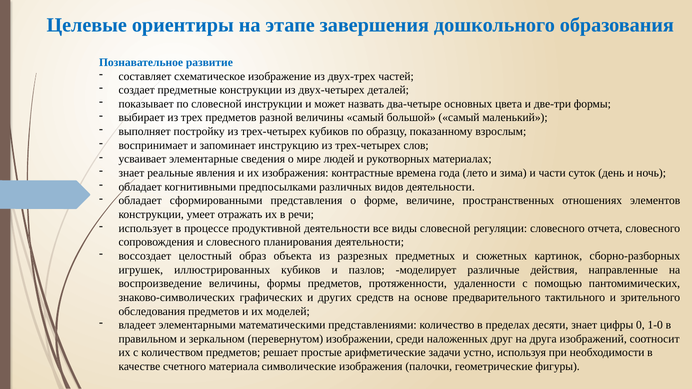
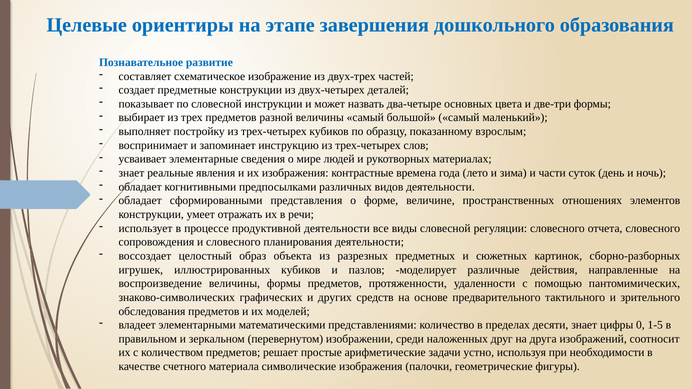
1-0: 1-0 -> 1-5
